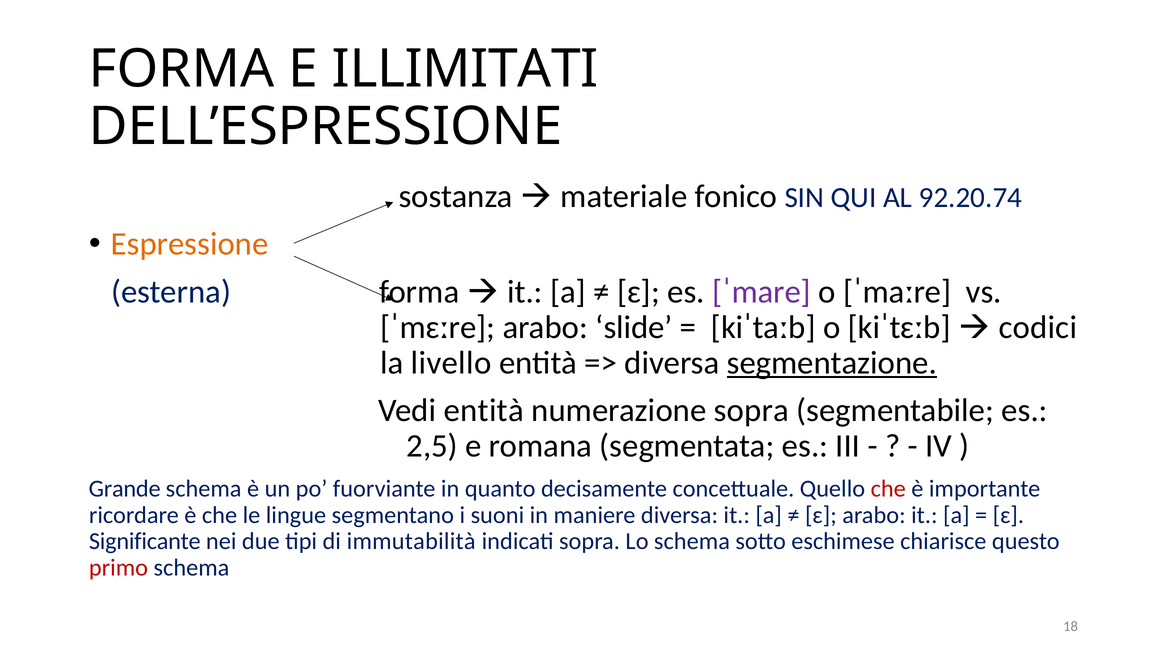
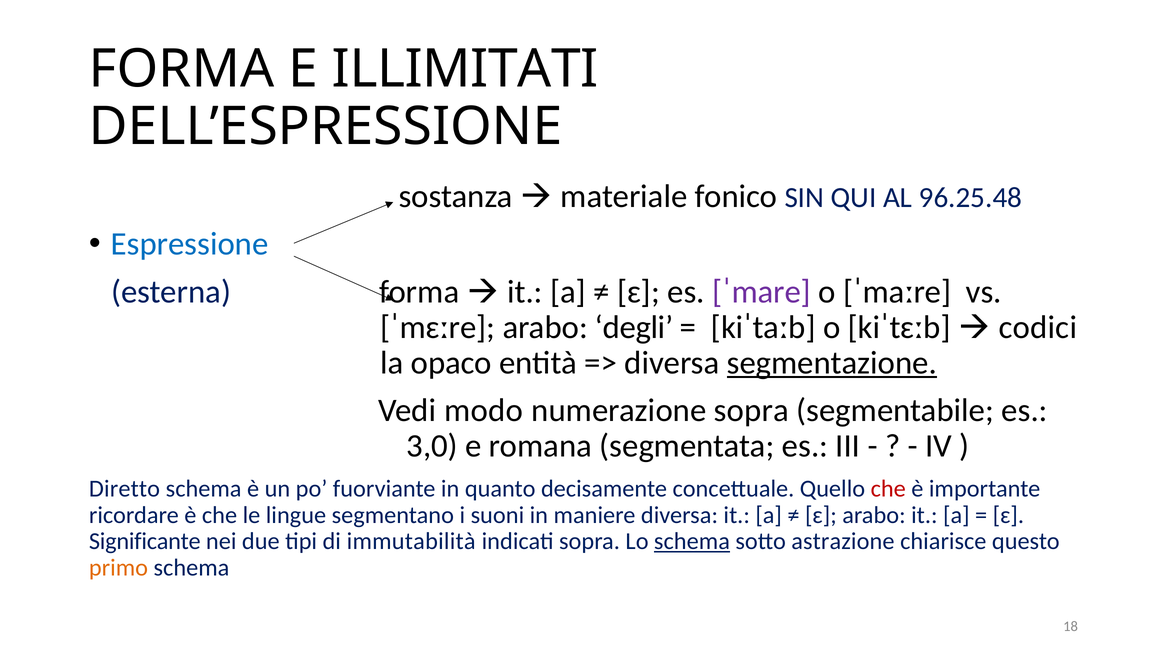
92.20.74: 92.20.74 -> 96.25.48
Espressione colour: orange -> blue
slide: slide -> degli
livello: livello -> opaco
Vedi entità: entità -> modo
2,5: 2,5 -> 3,0
Grande: Grande -> Diretto
schema at (692, 542) underline: none -> present
eschimese: eschimese -> astrazione
primo colour: red -> orange
